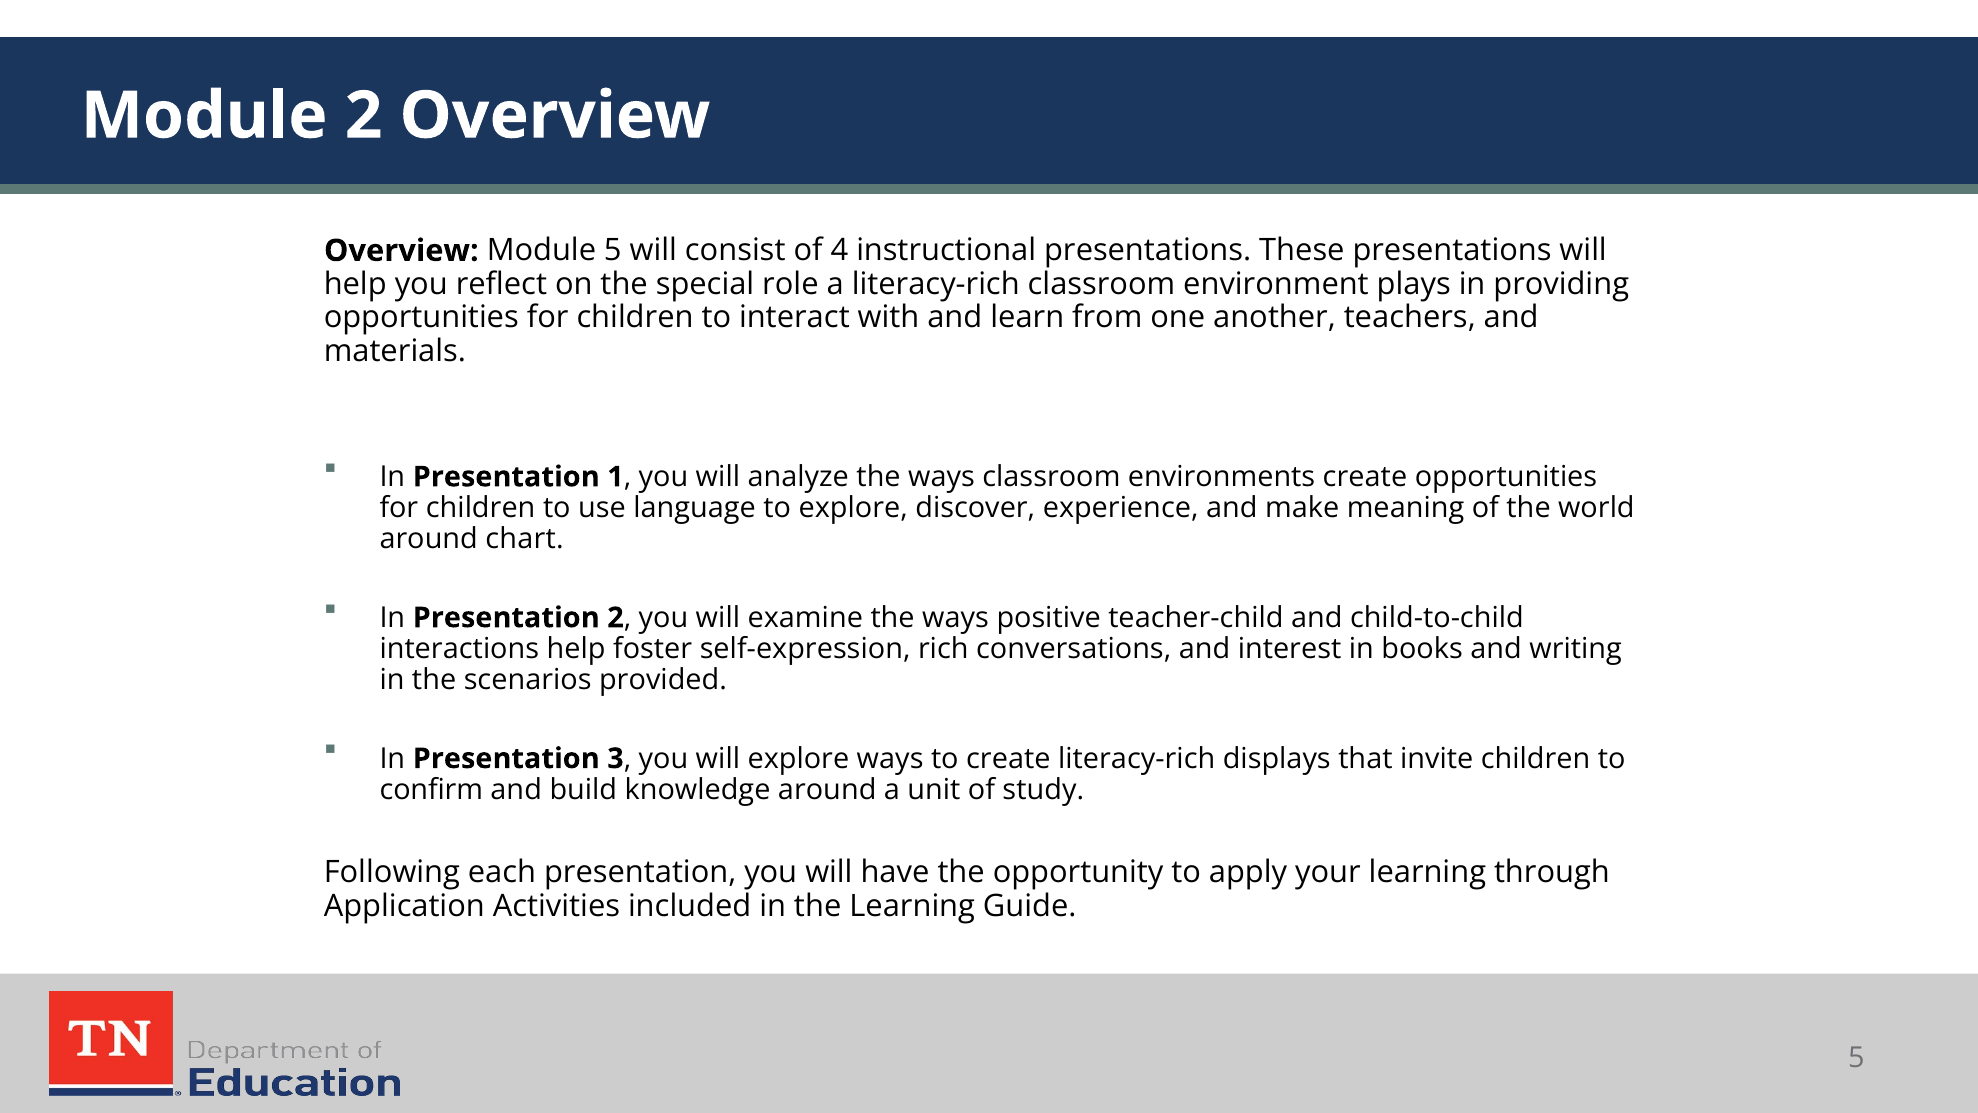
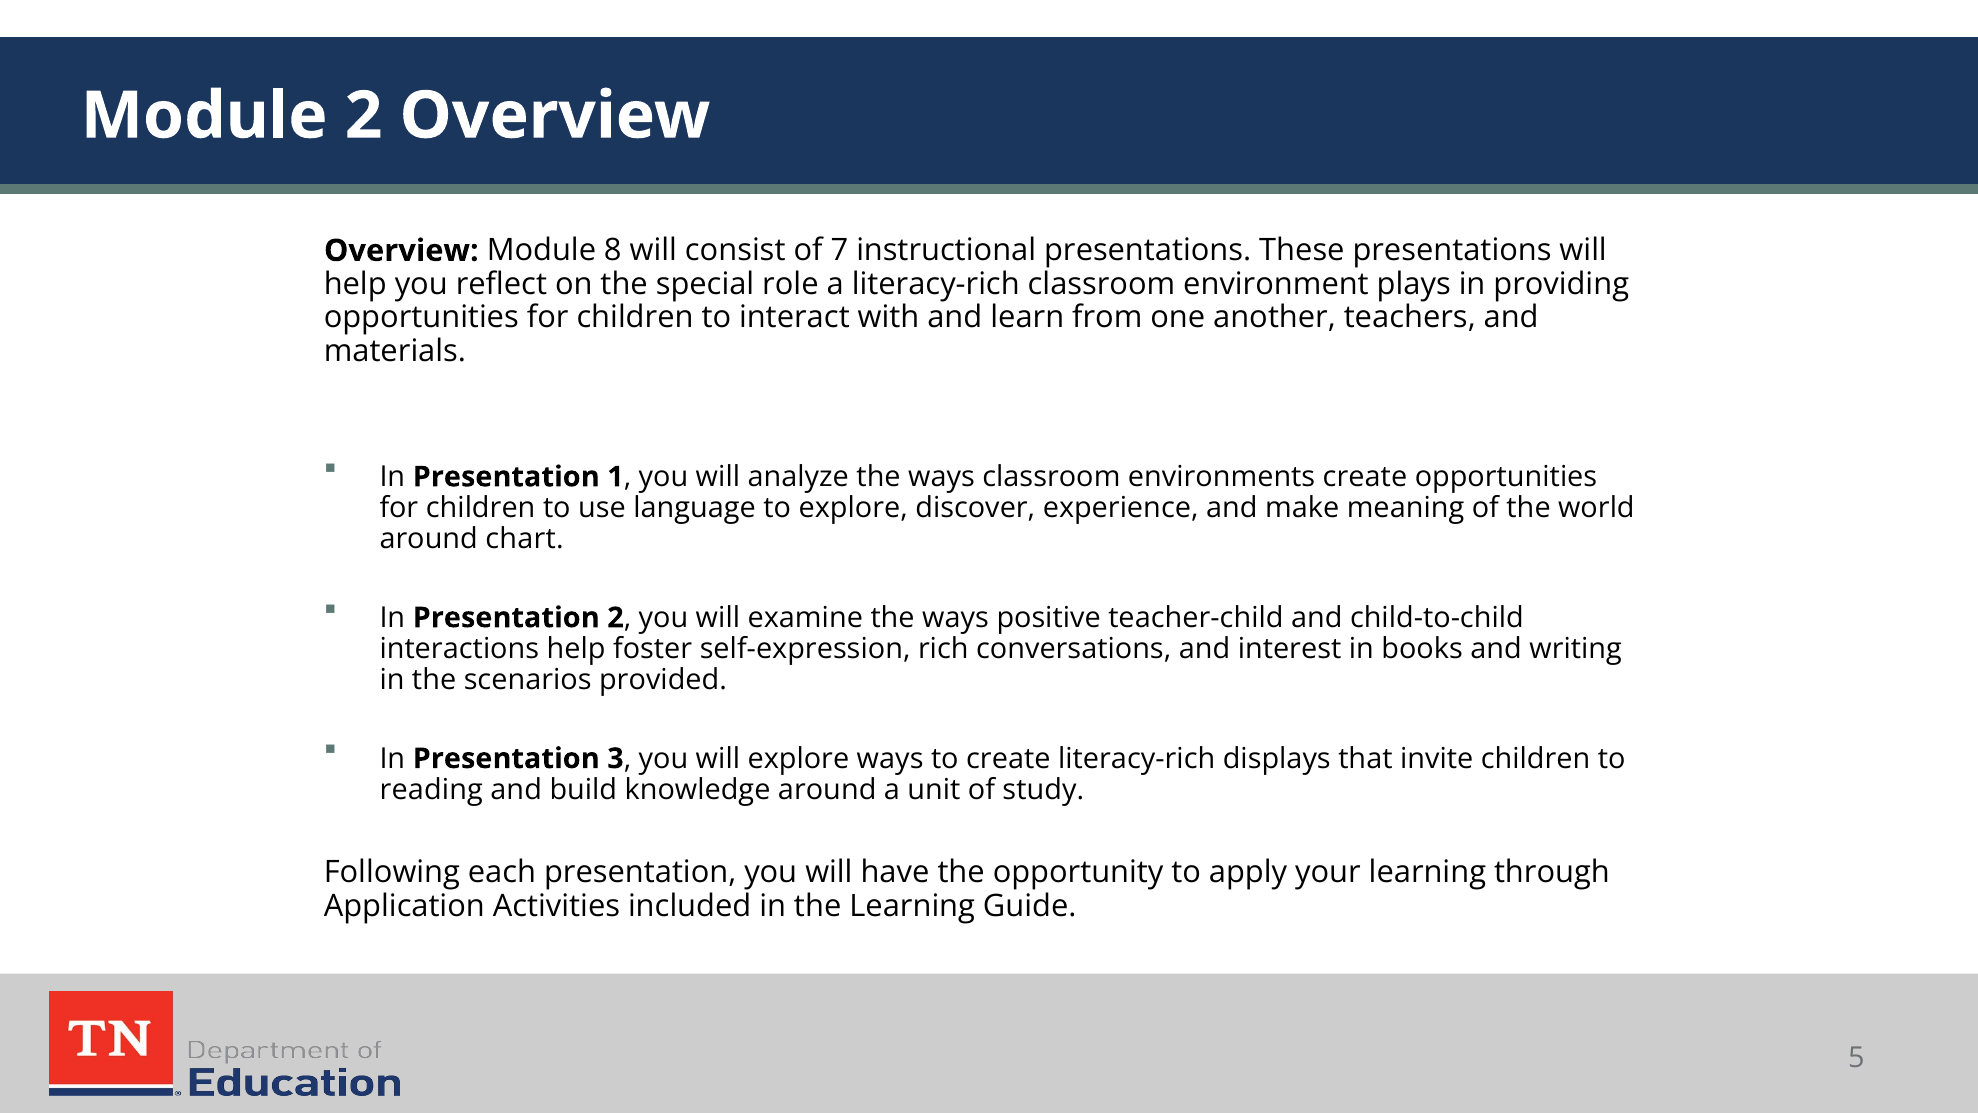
Module 5: 5 -> 8
4: 4 -> 7
confirm: confirm -> reading
